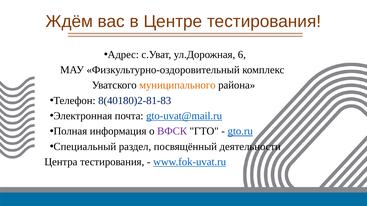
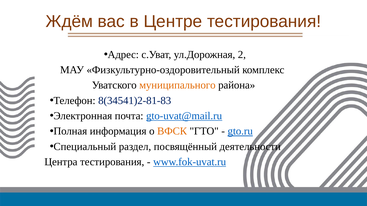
6: 6 -> 2
8(40180)2-81-83: 8(40180)2-81-83 -> 8(34541)2-81-83
ВФСК colour: purple -> orange
